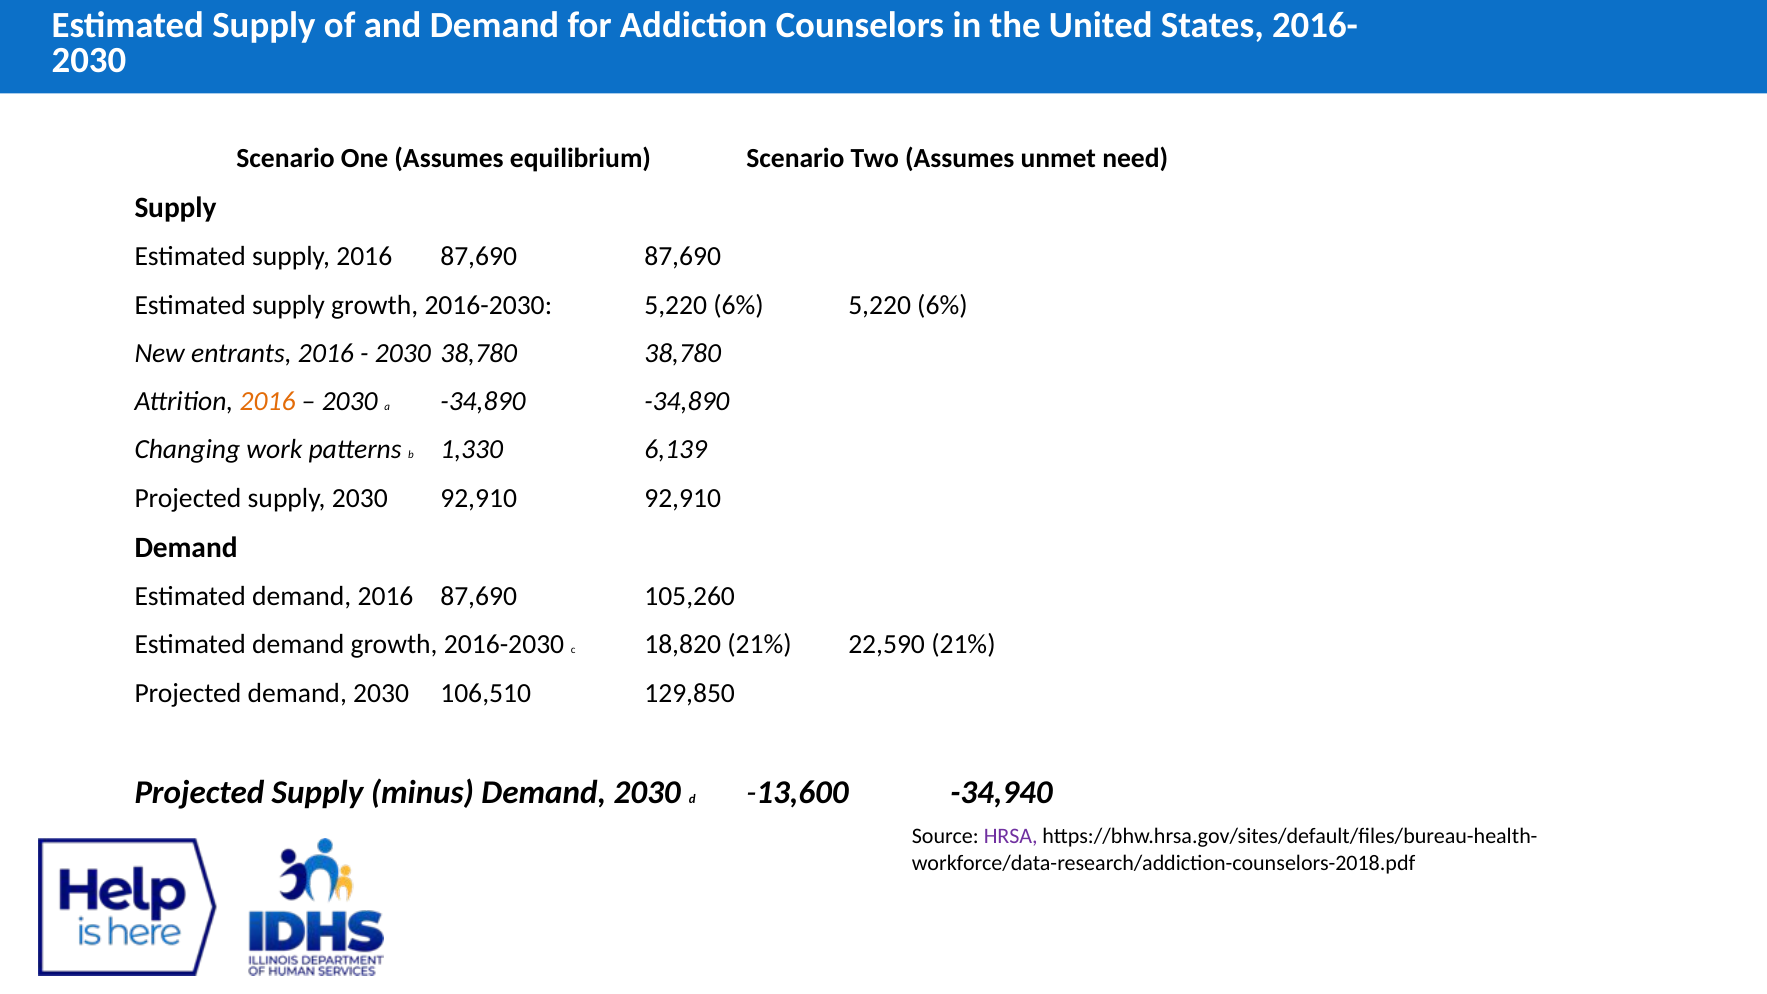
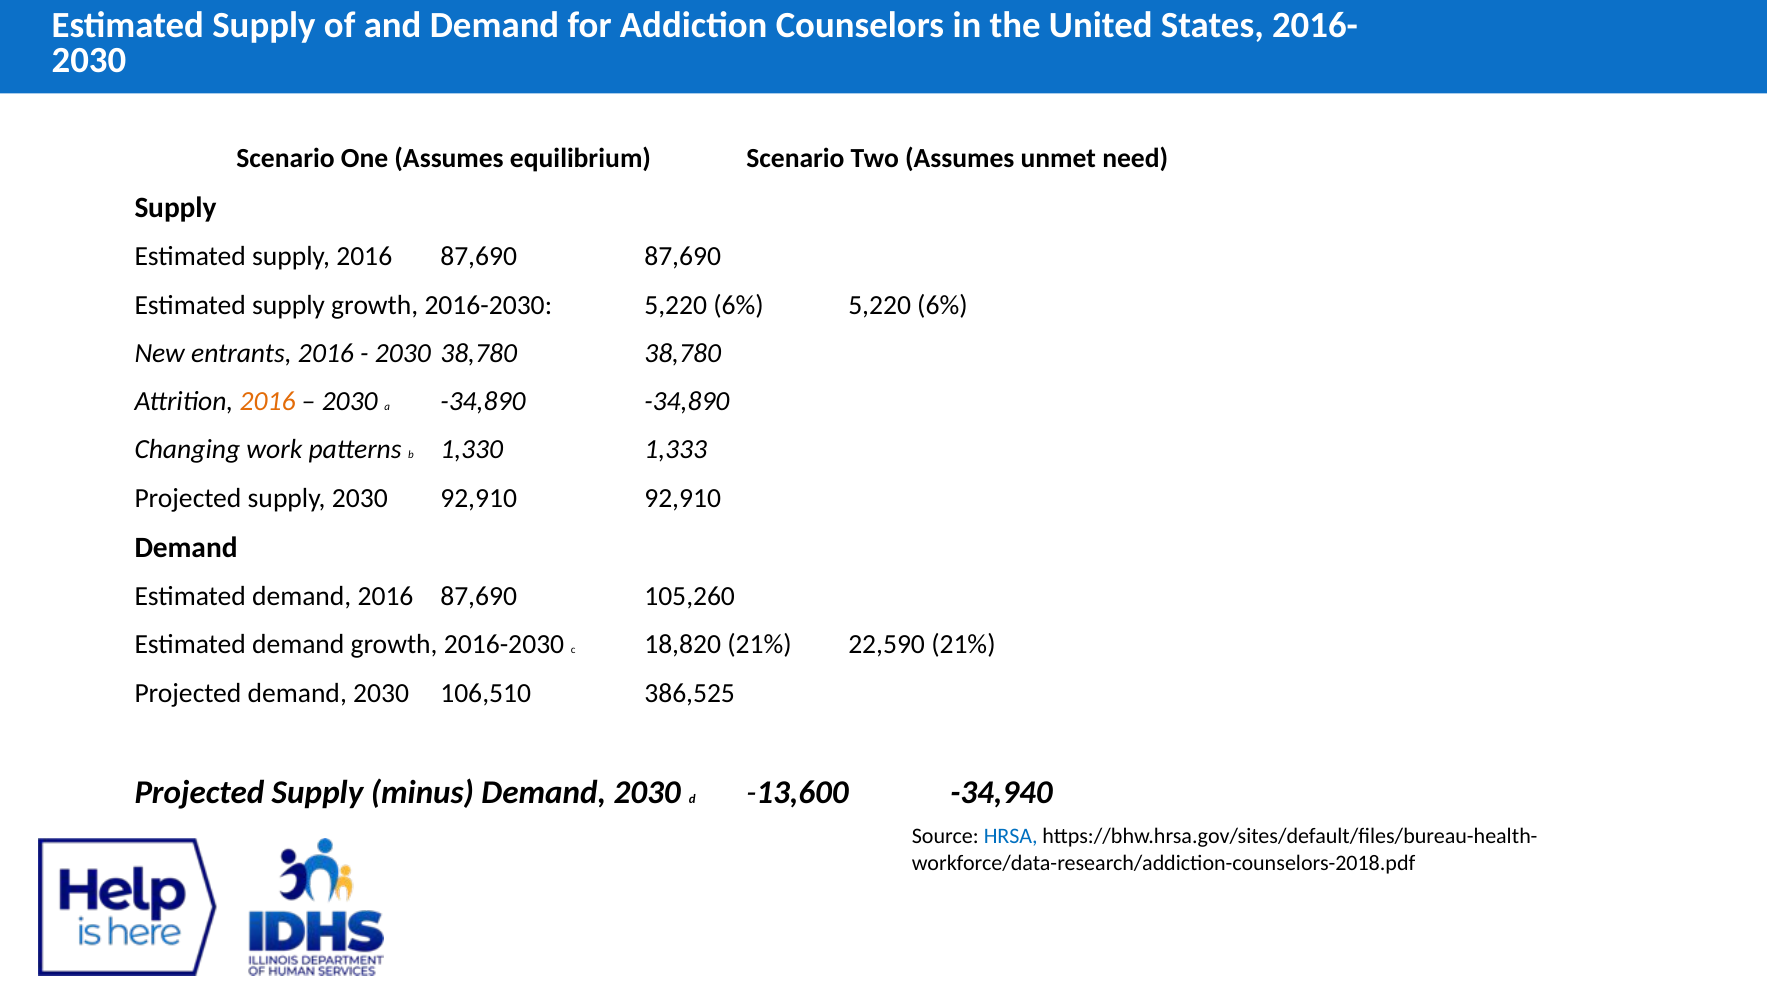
6,139: 6,139 -> 1,333
129,850: 129,850 -> 386,525
HRSA colour: purple -> blue
